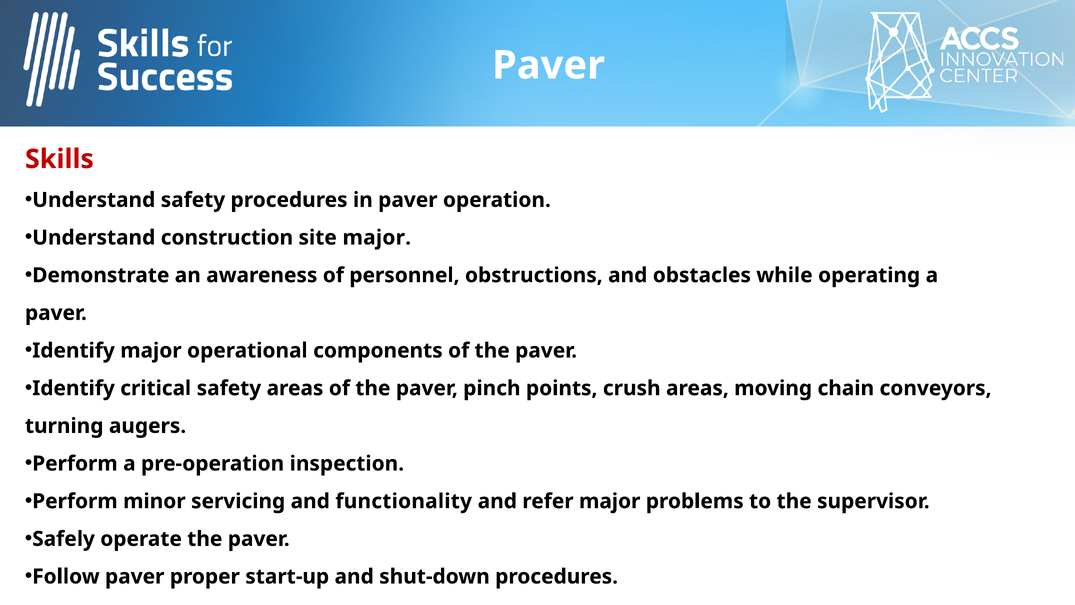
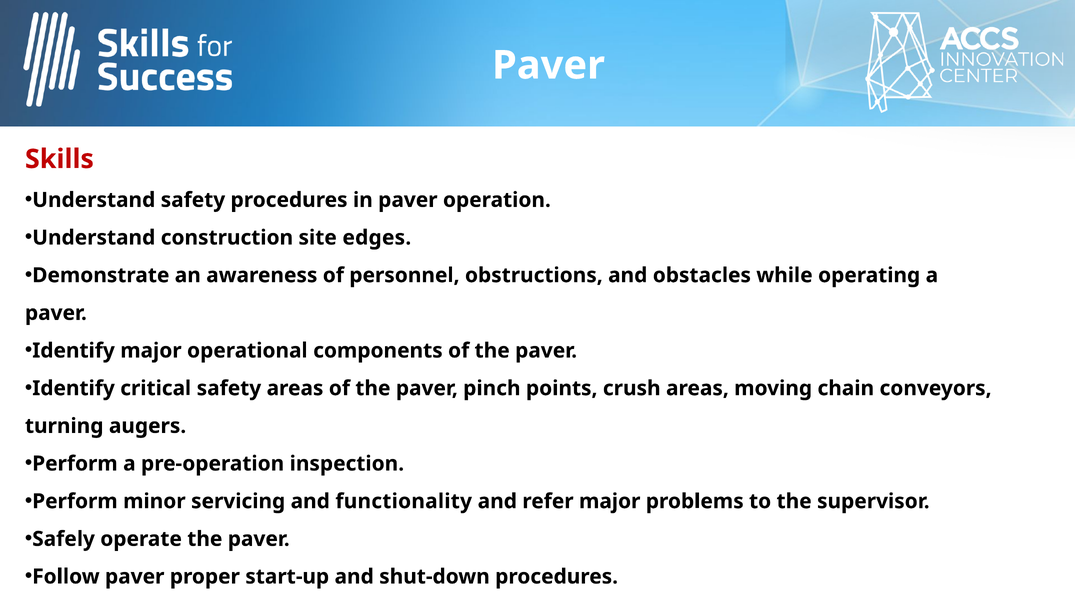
site major: major -> edges
